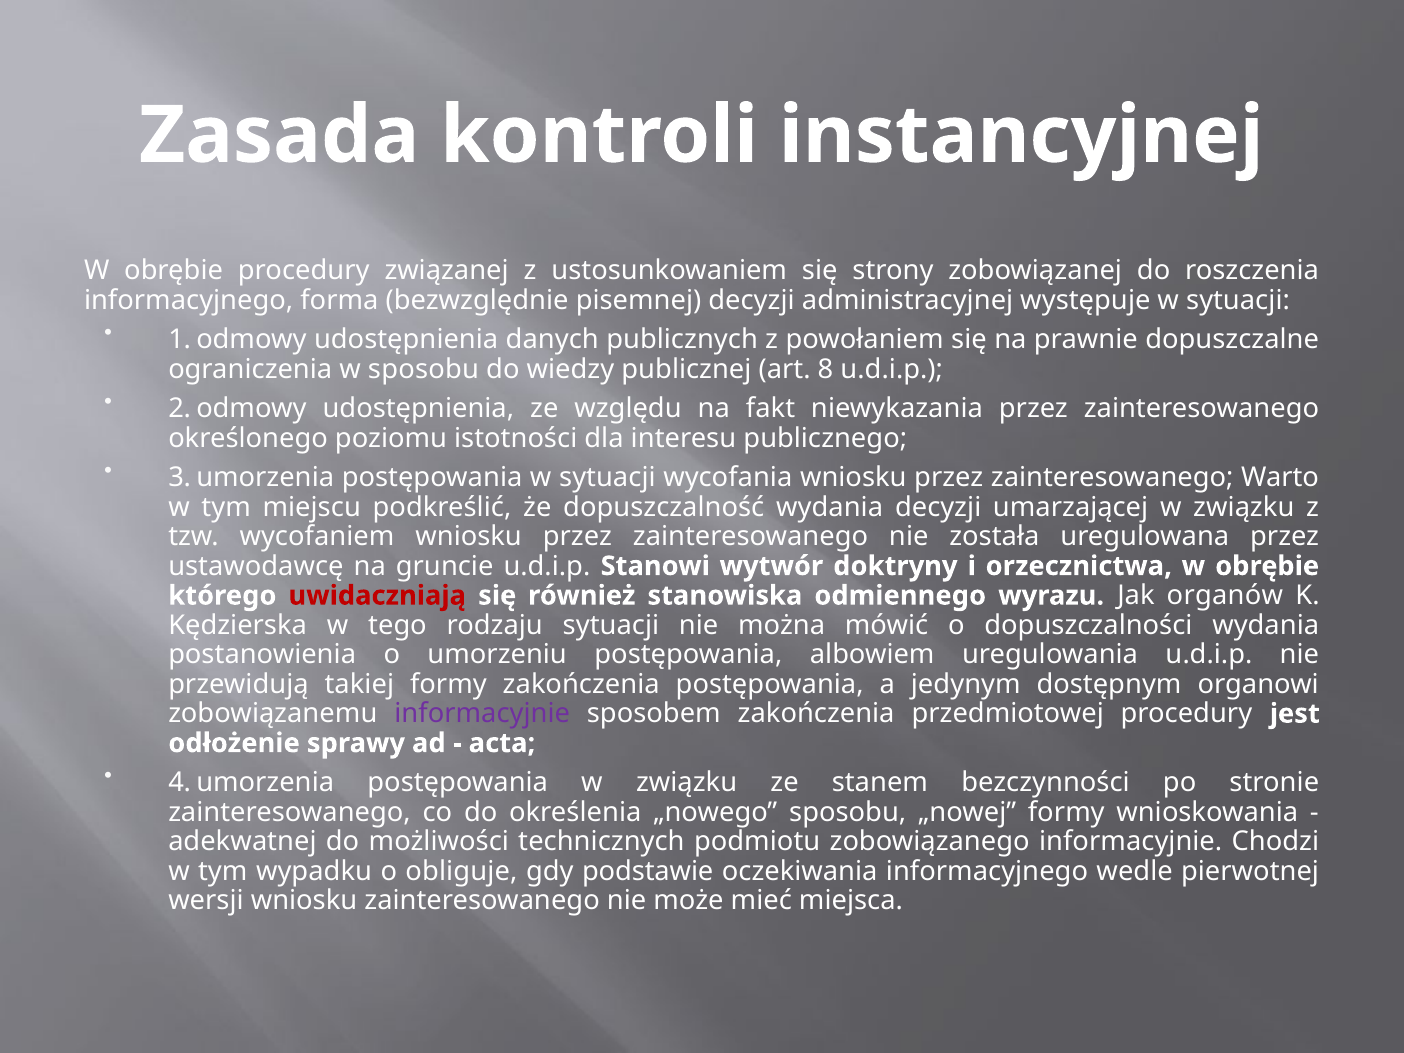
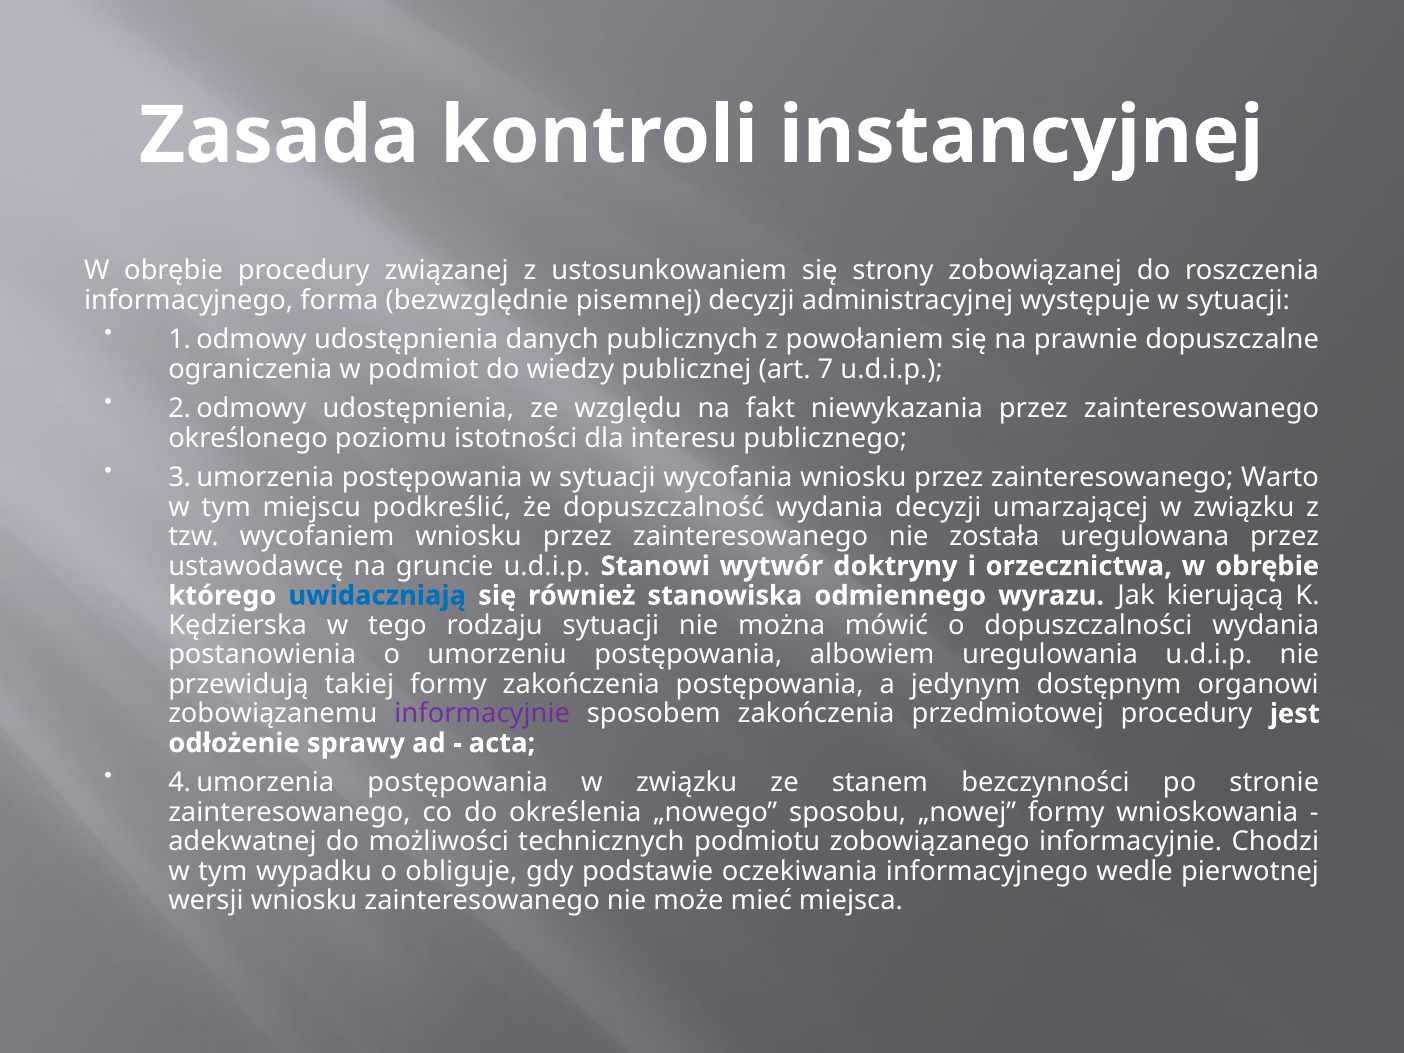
w sposobu: sposobu -> podmiot
8: 8 -> 7
uwidaczniają colour: red -> blue
organów: organów -> kierującą
